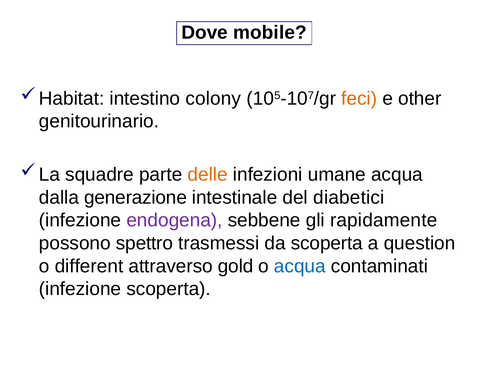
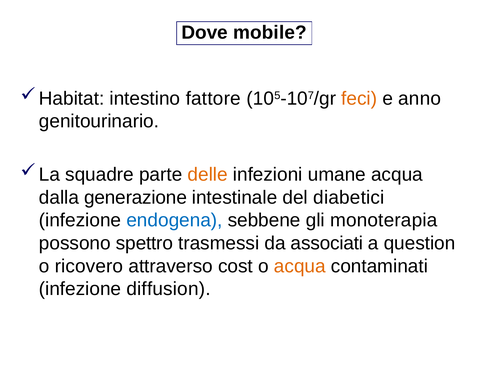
colony: colony -> fattore
other: other -> anno
endogena colour: purple -> blue
rapidamente: rapidamente -> monoterapia
da scoperta: scoperta -> associati
different: different -> ricovero
gold: gold -> cost
acqua at (300, 266) colour: blue -> orange
infezione scoperta: scoperta -> diffusion
